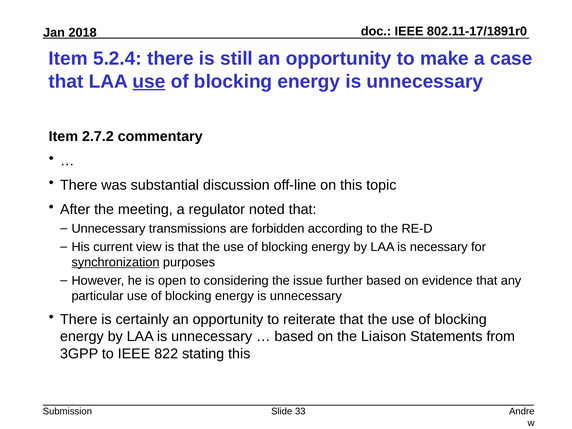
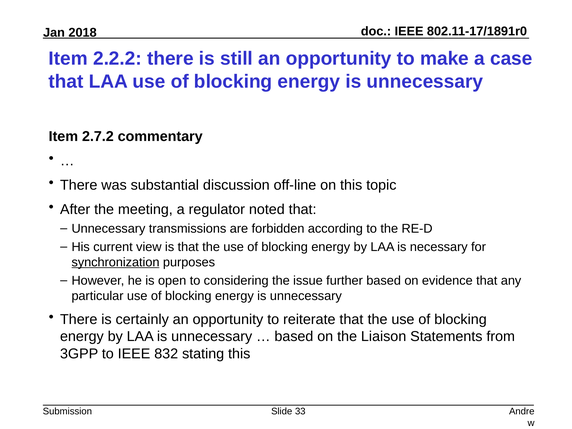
5.2.4: 5.2.4 -> 2.2.2
use at (149, 81) underline: present -> none
822: 822 -> 832
